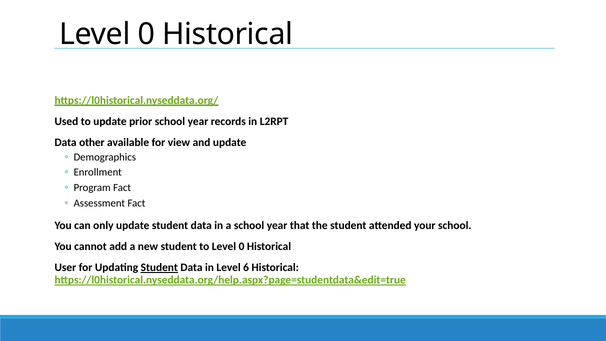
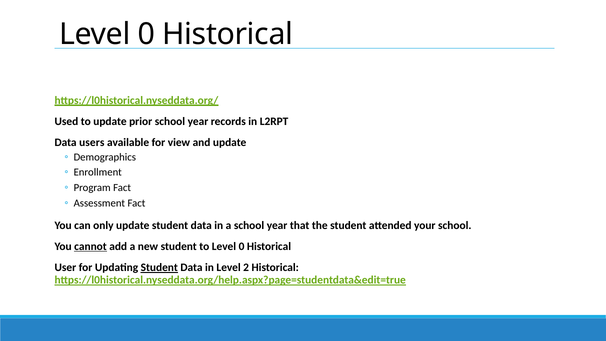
other: other -> users
cannot underline: none -> present
6: 6 -> 2
